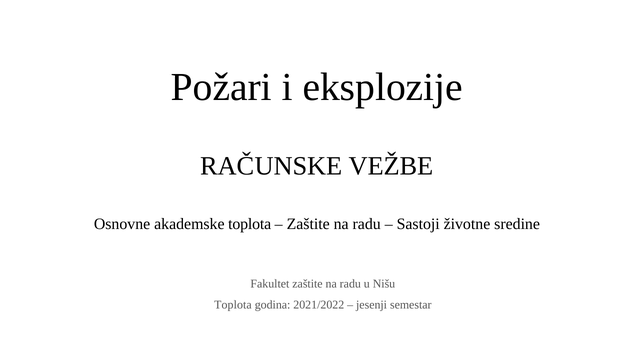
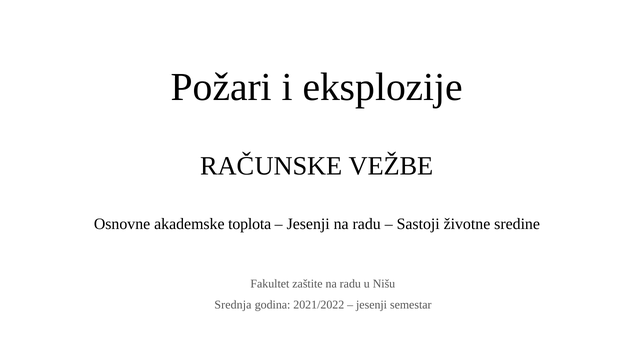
Zaštite at (308, 224): Zaštite -> Jesenji
Toplota at (233, 305): Toplota -> Srednja
